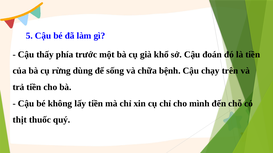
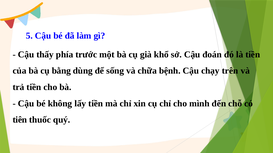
rừng: rừng -> bằng
thịt: thịt -> tiên
